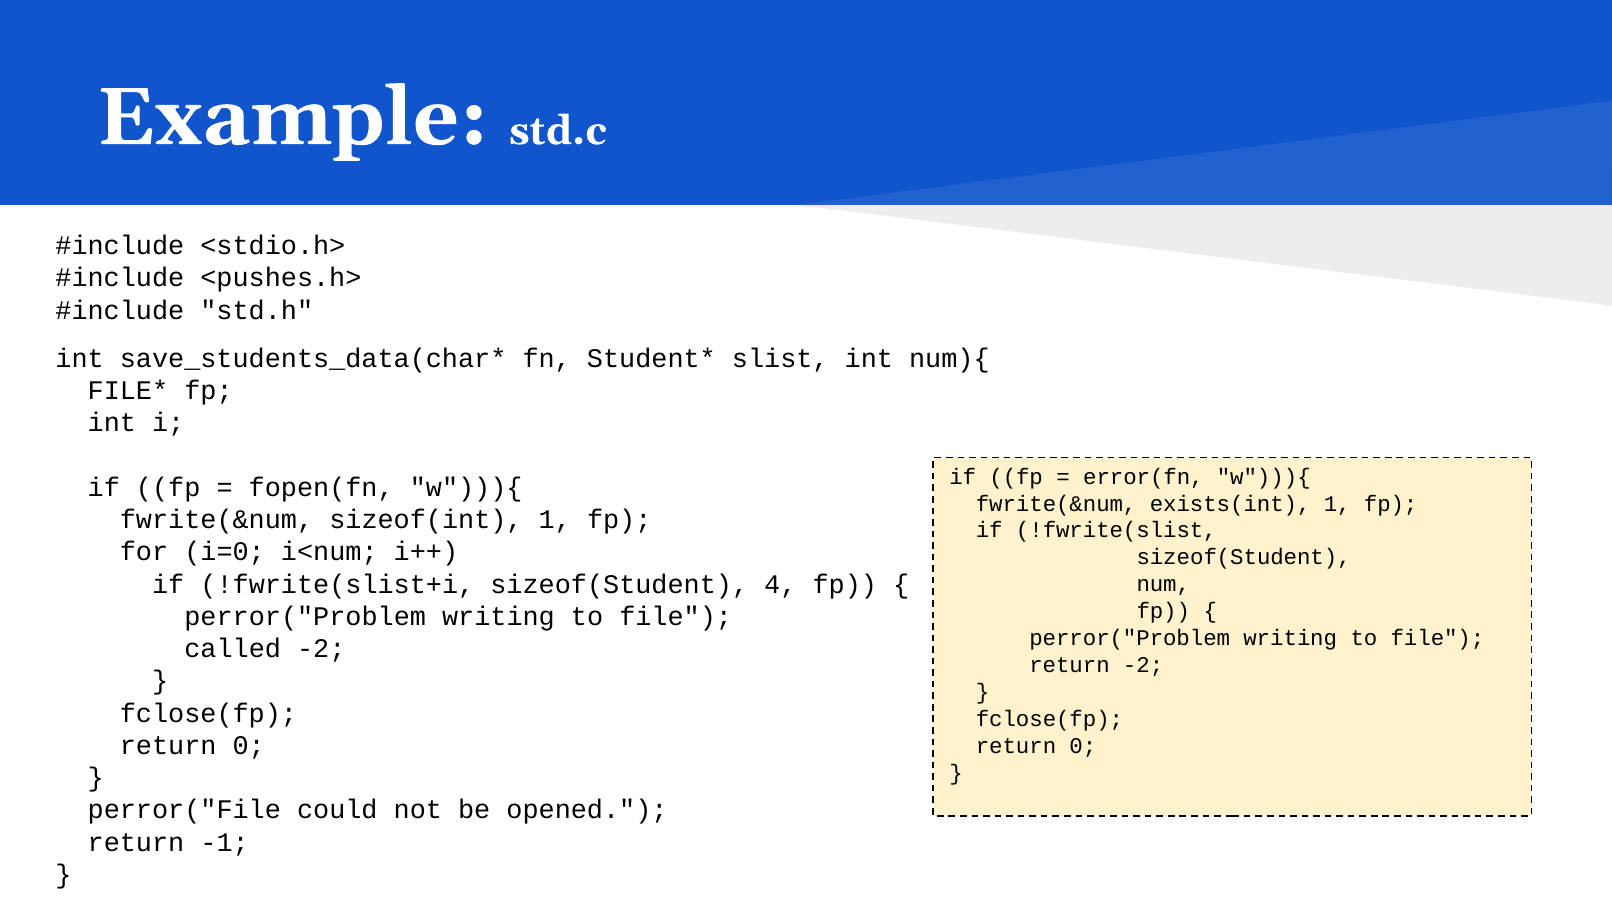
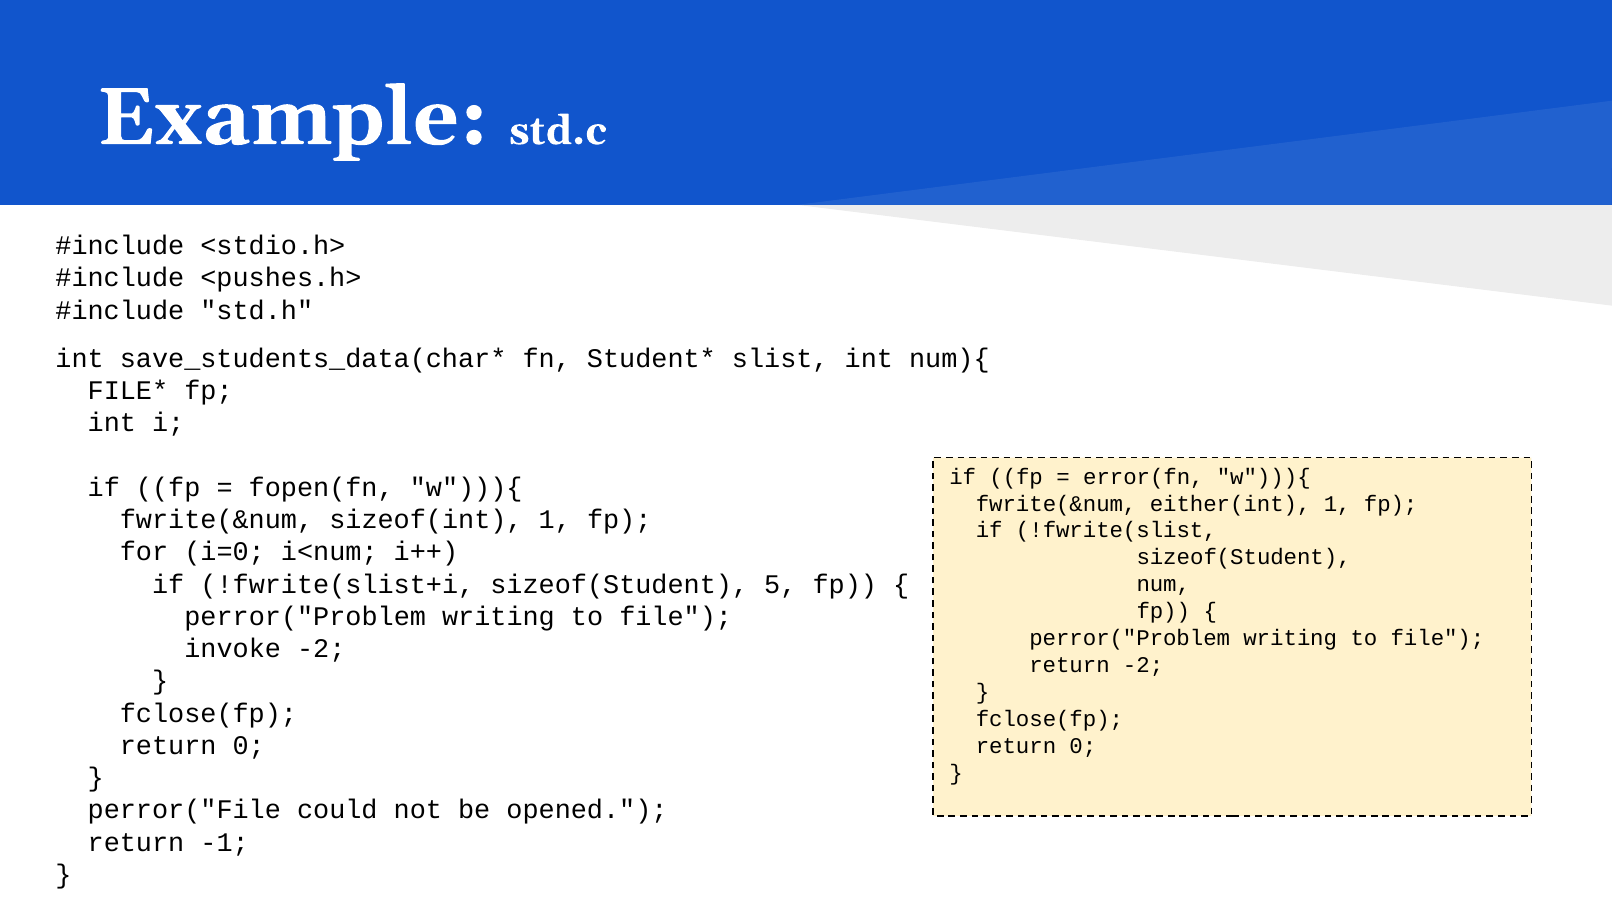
exists(int: exists(int -> either(int
4: 4 -> 5
called: called -> invoke
